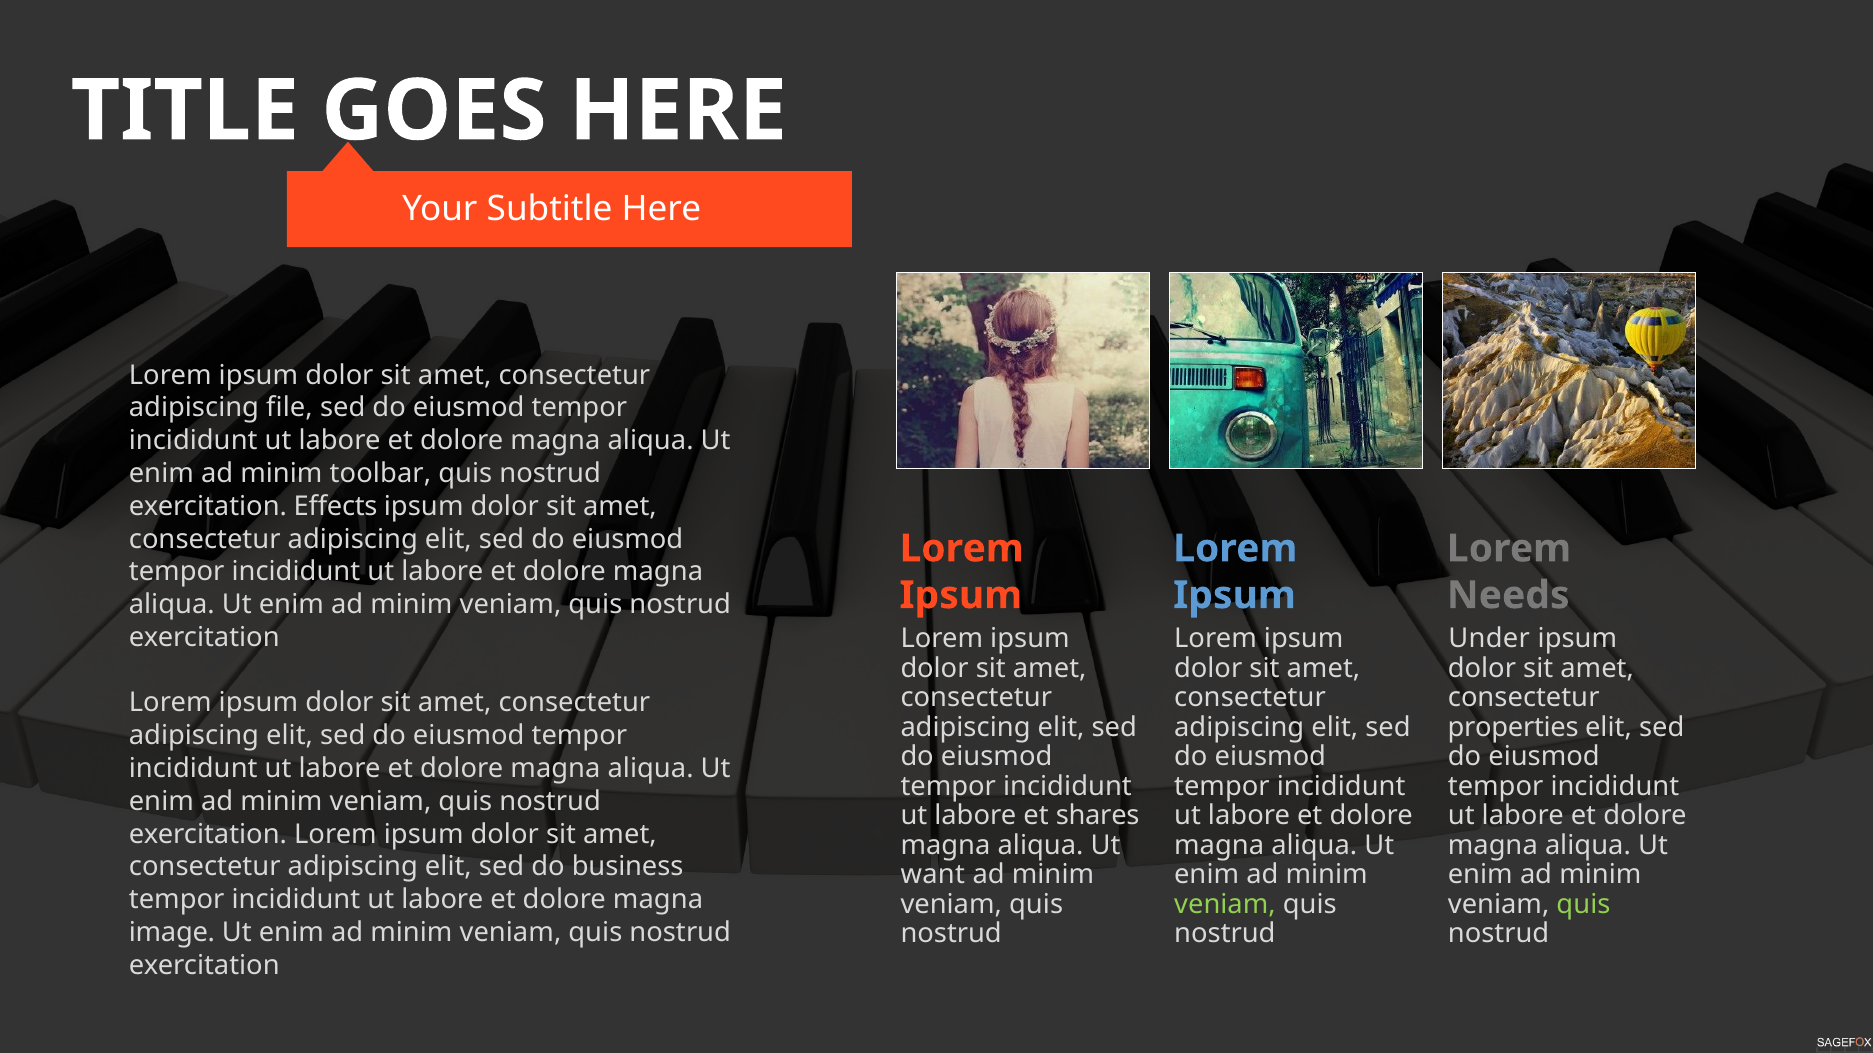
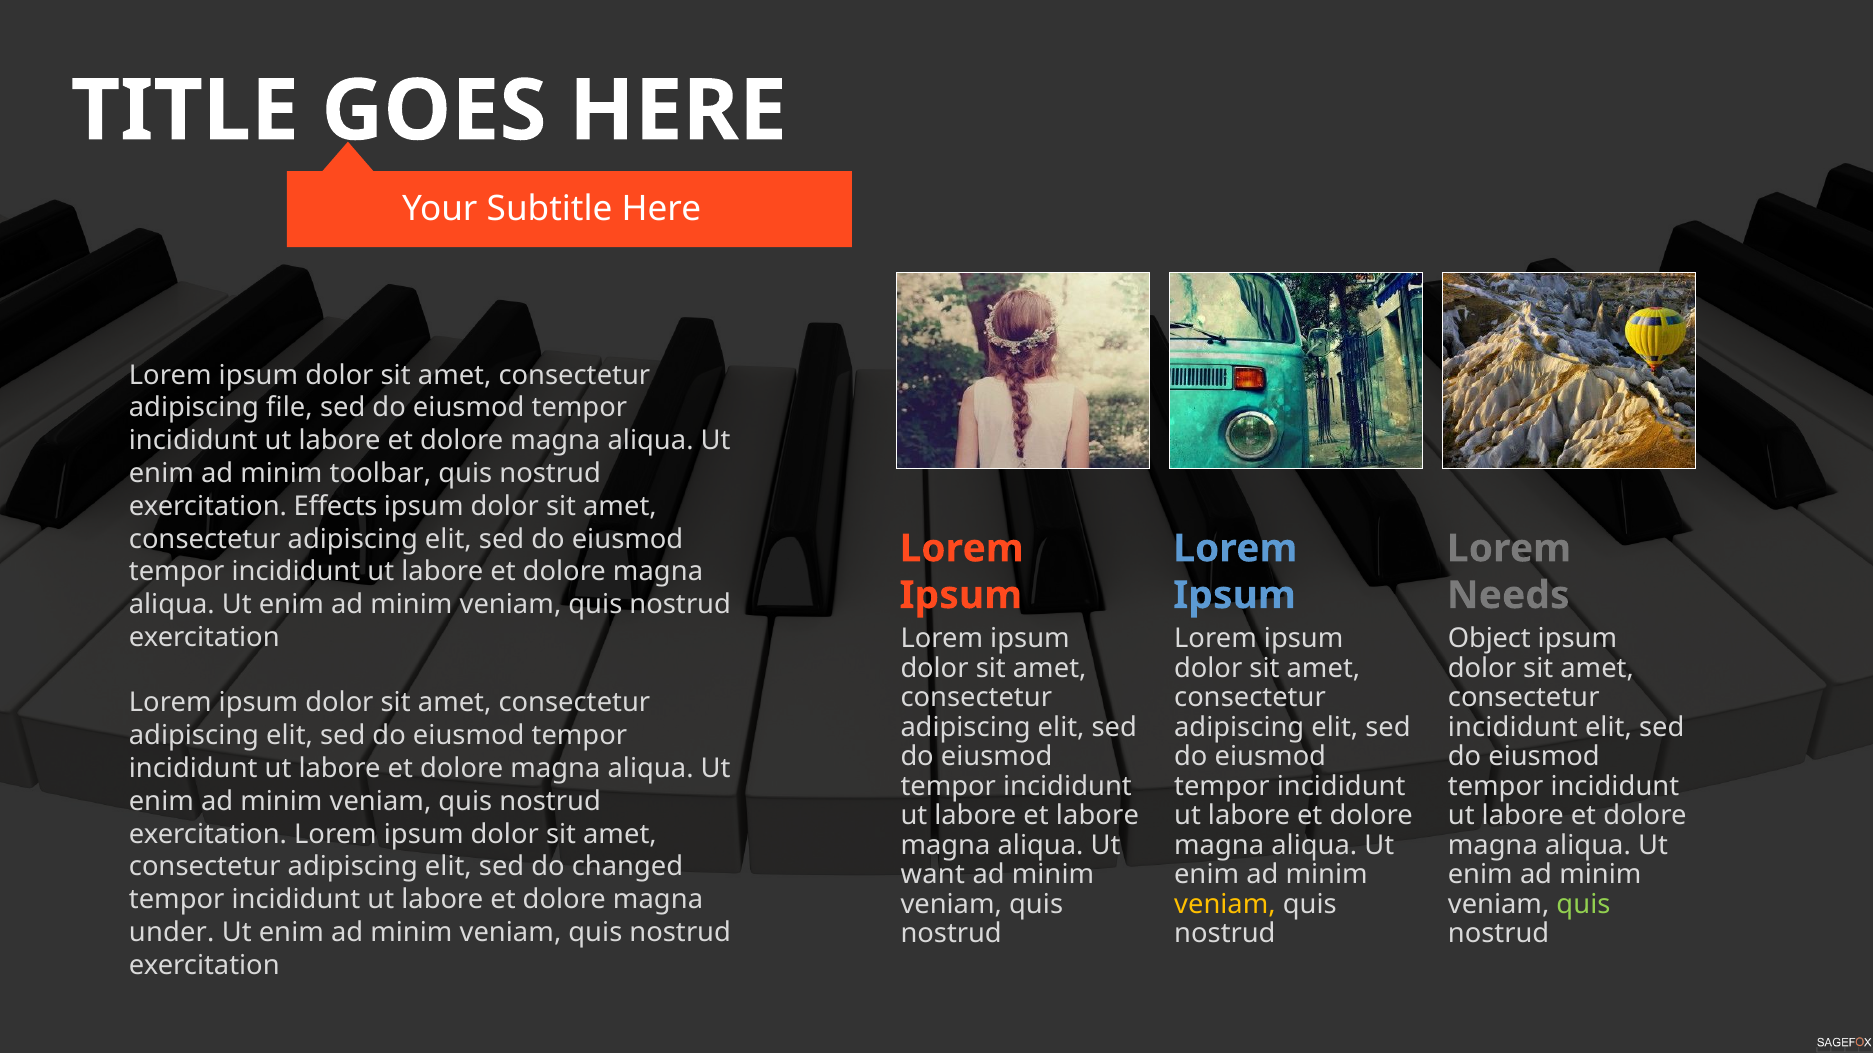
Under: Under -> Object
properties at (1513, 728): properties -> incididunt
et shares: shares -> labore
business: business -> changed
veniam at (1225, 905) colour: light green -> yellow
image: image -> under
